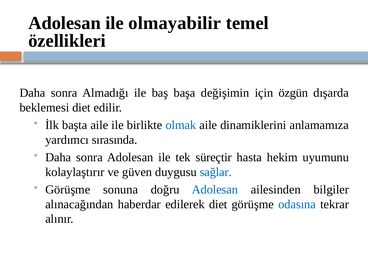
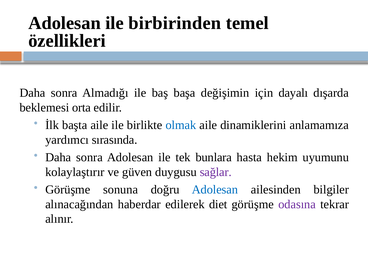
olmayabilir: olmayabilir -> birbirinden
özgün: özgün -> dayalı
beklemesi diet: diet -> orta
süreçtir: süreçtir -> bunlara
sağlar colour: blue -> purple
odasına colour: blue -> purple
